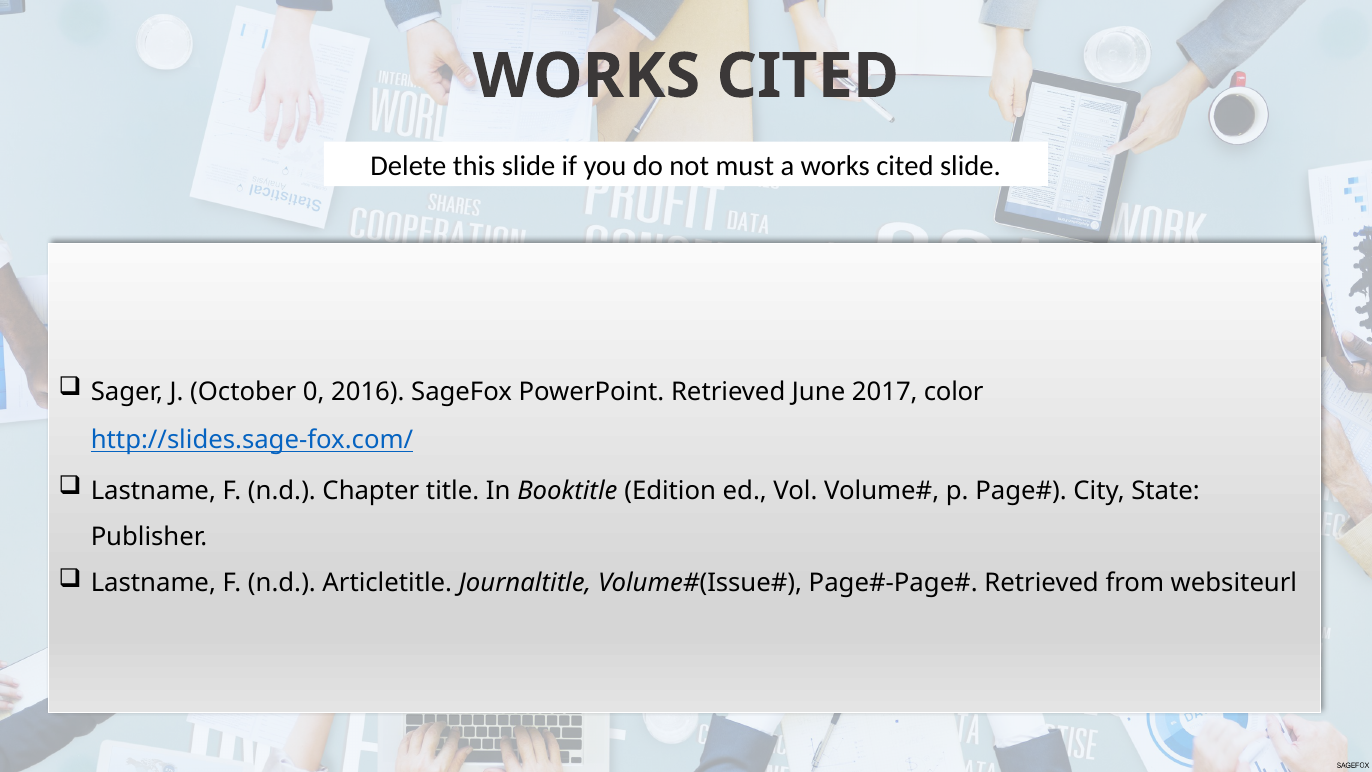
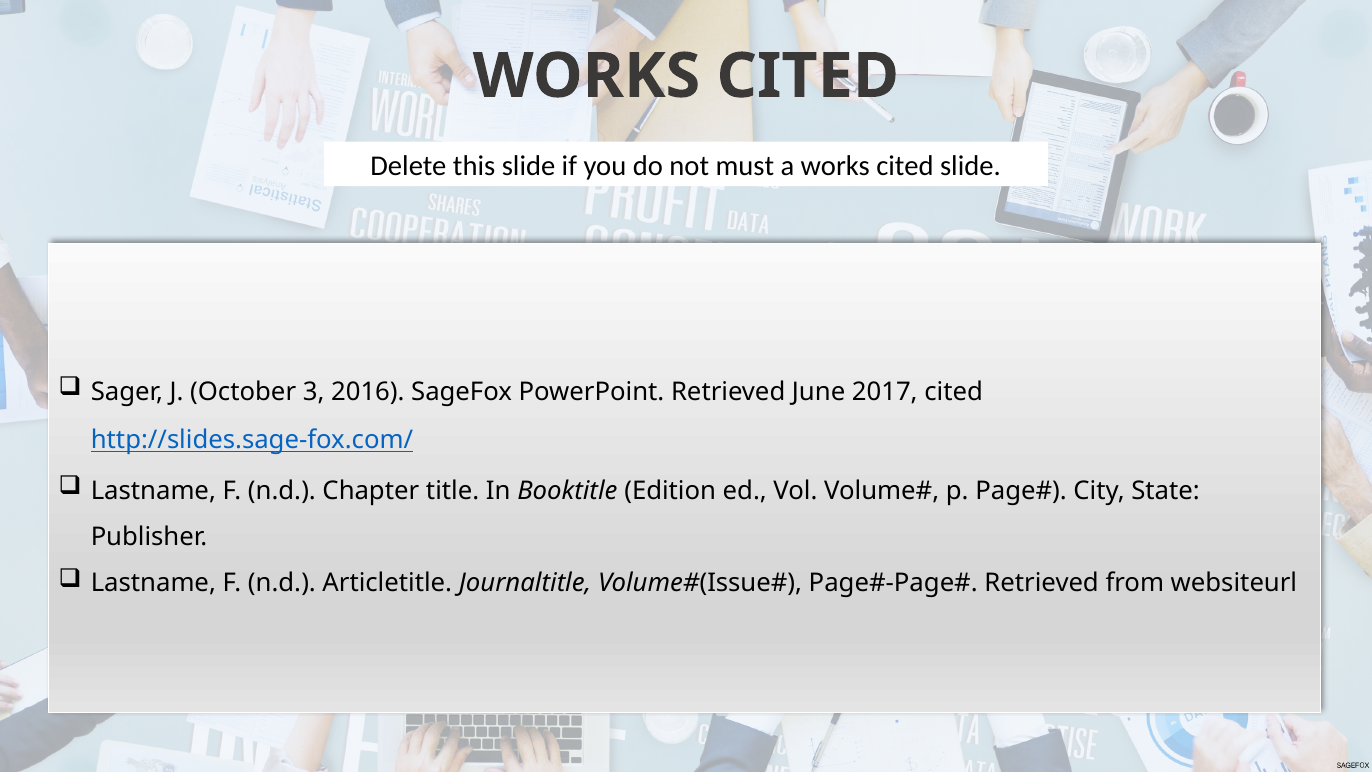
0: 0 -> 3
2017 color: color -> cited
